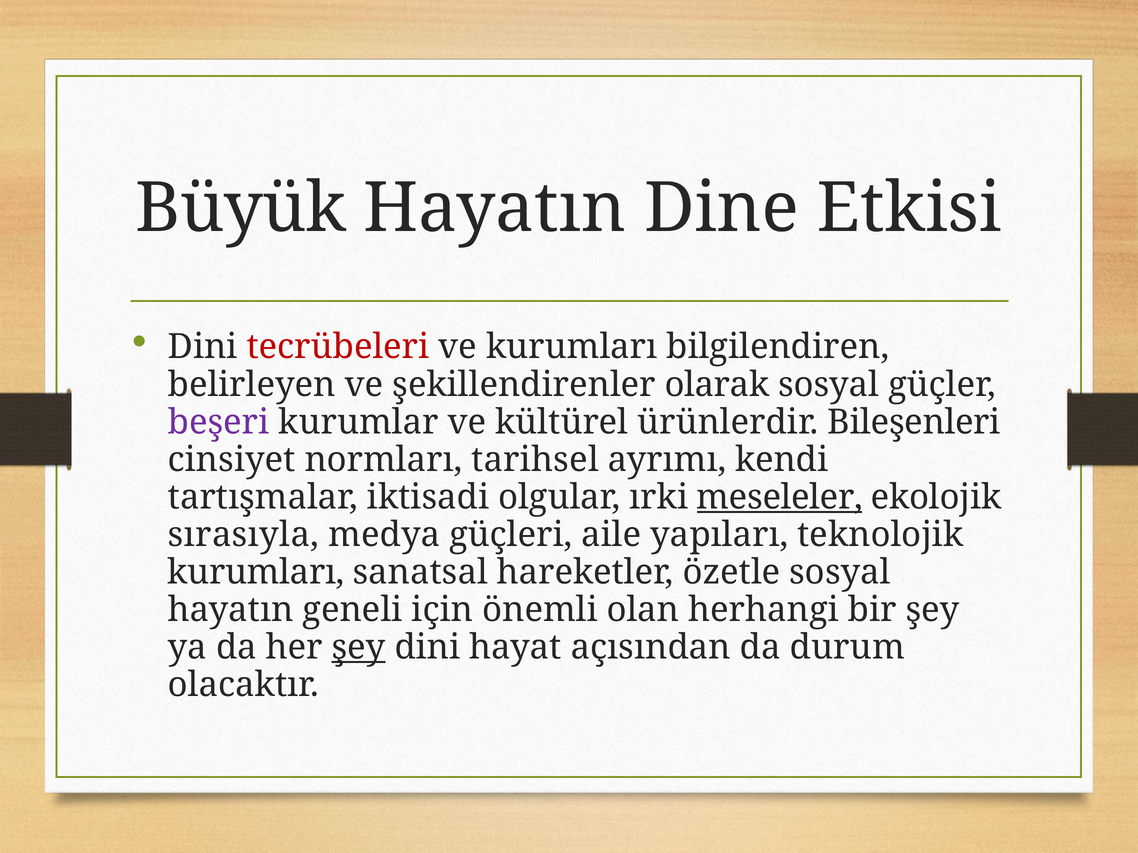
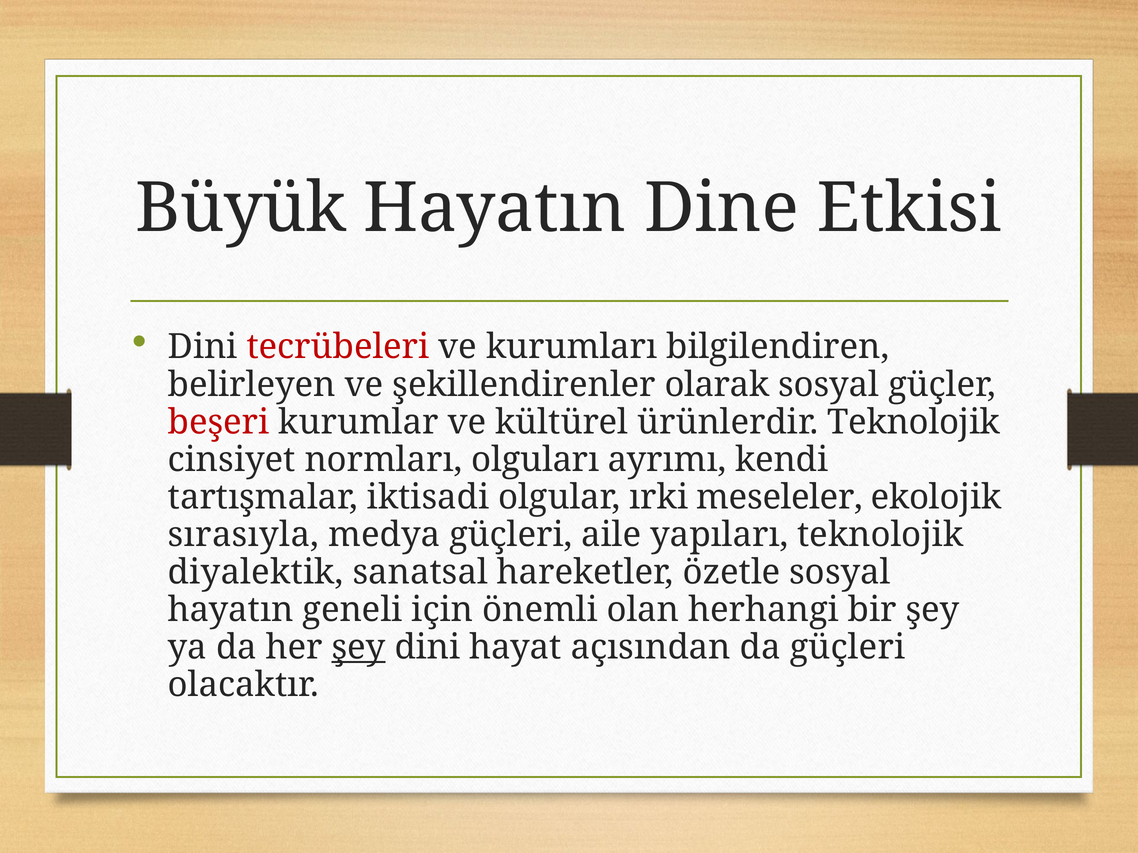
beşeri colour: purple -> red
ürünlerdir Bileşenleri: Bileşenleri -> Teknolojik
tarihsel: tarihsel -> olguları
meseleler underline: present -> none
kurumları at (256, 572): kurumları -> diyalektik
da durum: durum -> güçleri
